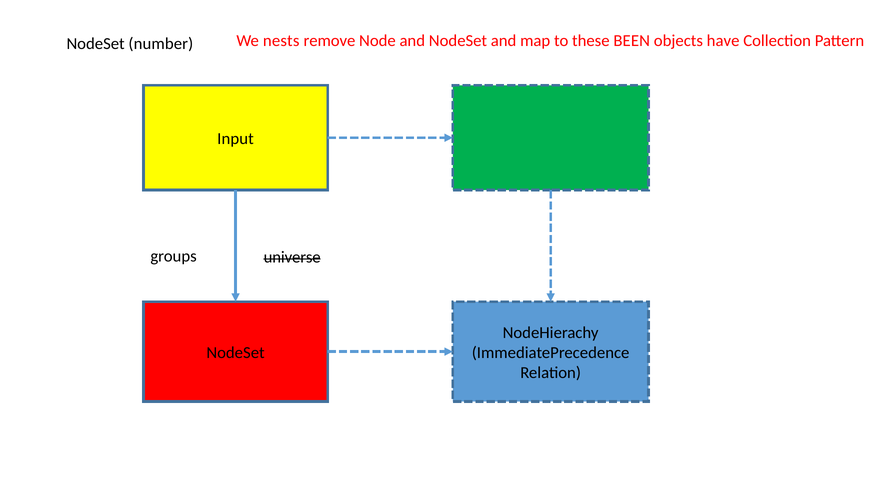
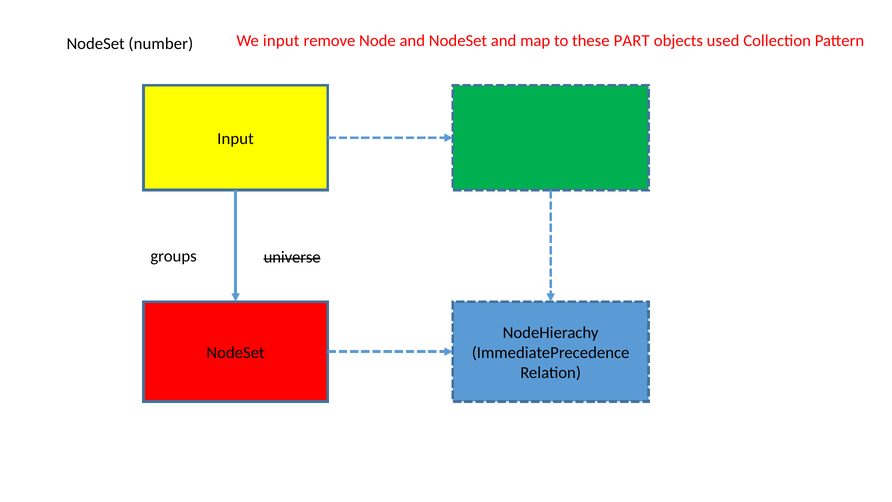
We nests: nests -> input
BEEN: BEEN -> PART
have: have -> used
